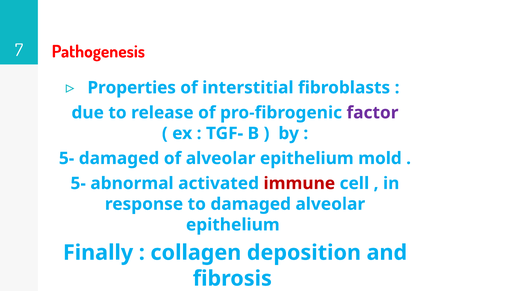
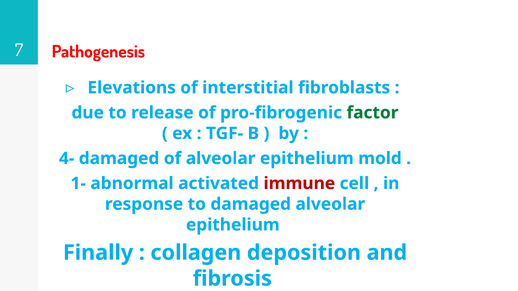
Properties: Properties -> Elevations
factor colour: purple -> green
5- at (67, 159): 5- -> 4-
5- at (78, 184): 5- -> 1-
